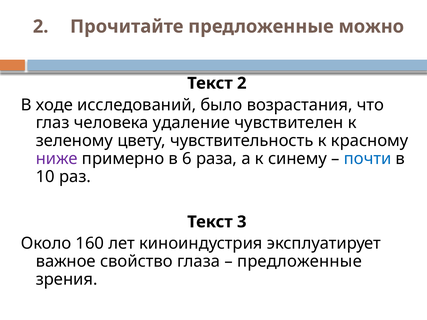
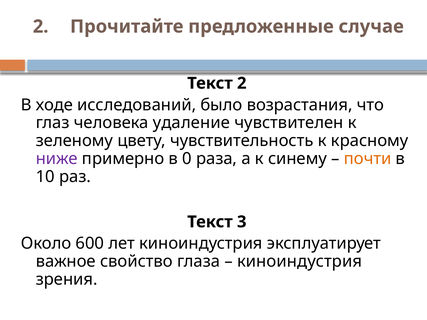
можно: можно -> случае
6: 6 -> 0
почти colour: blue -> orange
160: 160 -> 600
предложенные at (300, 262): предложенные -> киноиндустрия
